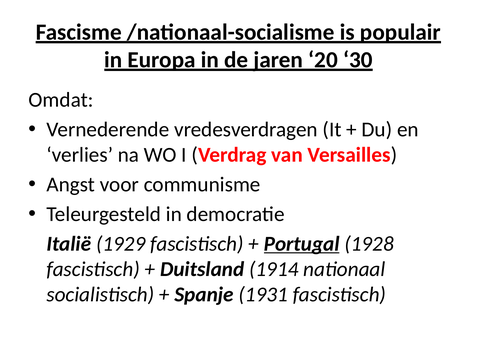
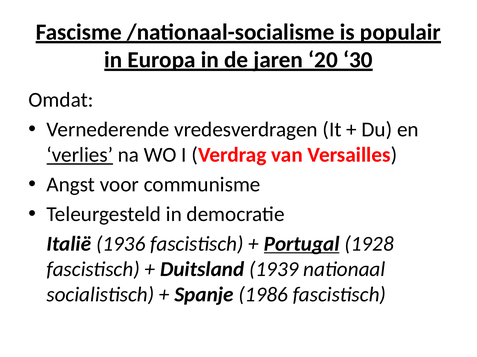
verlies underline: none -> present
1929: 1929 -> 1936
1914: 1914 -> 1939
1931: 1931 -> 1986
